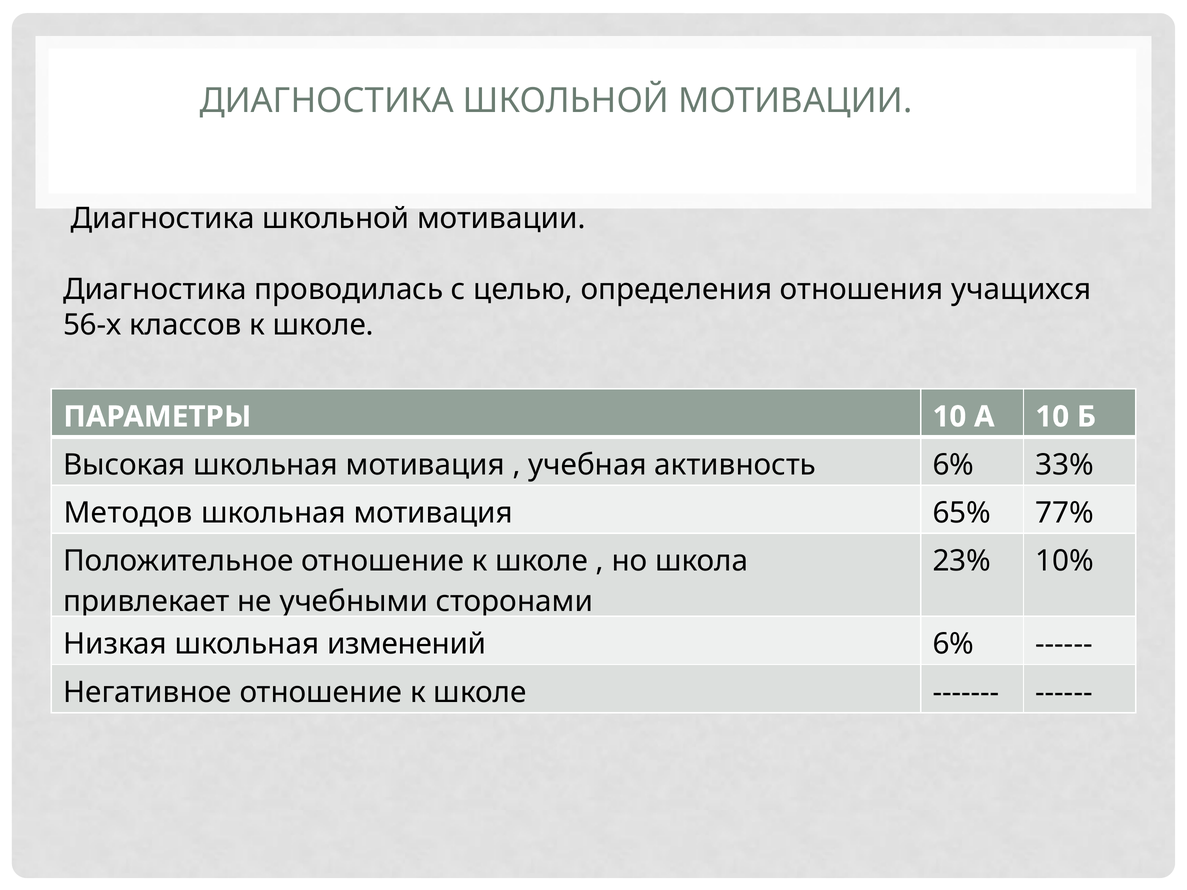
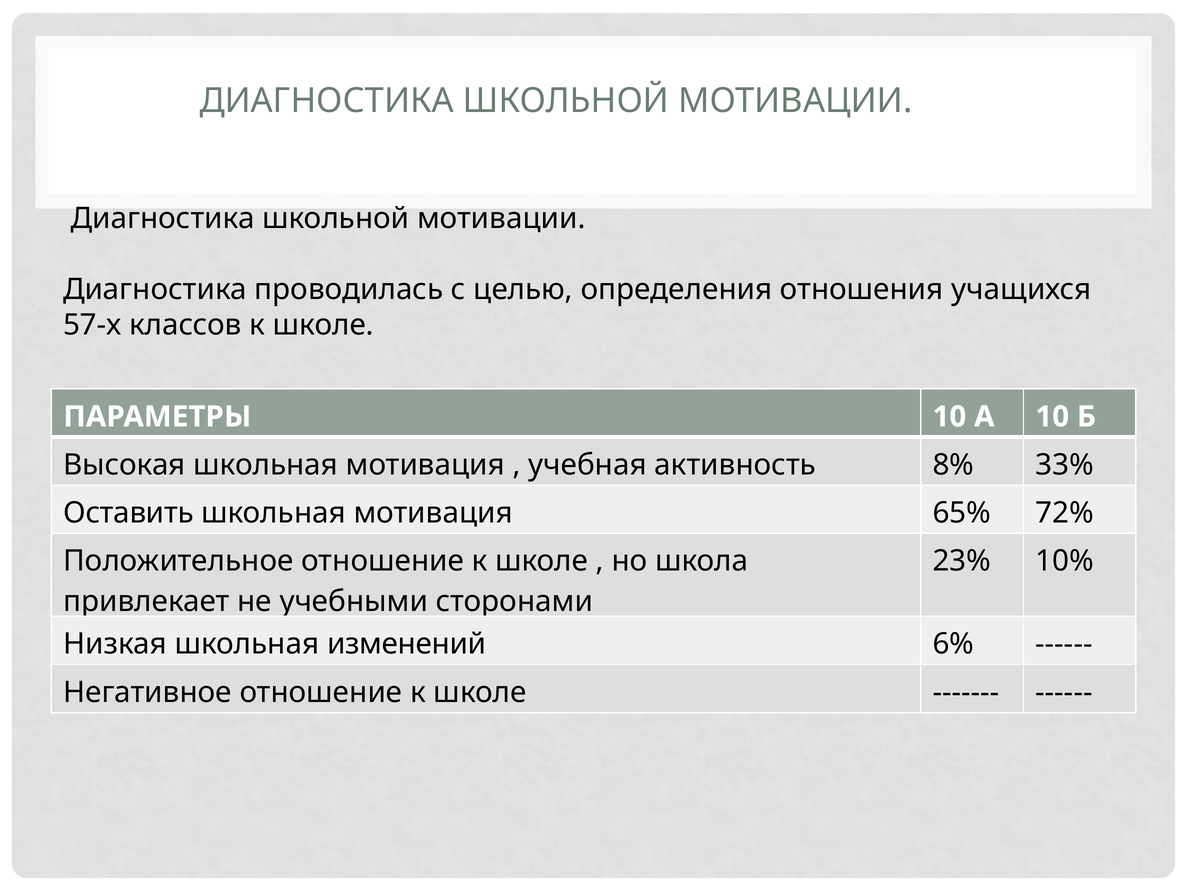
56-х: 56-х -> 57-х
активность 6%: 6% -> 8%
Методов: Методов -> Оставить
77%: 77% -> 72%
